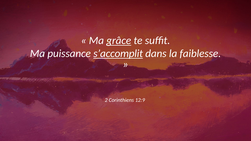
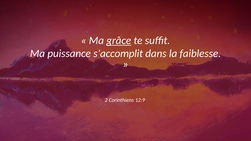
s’accomplit underline: present -> none
